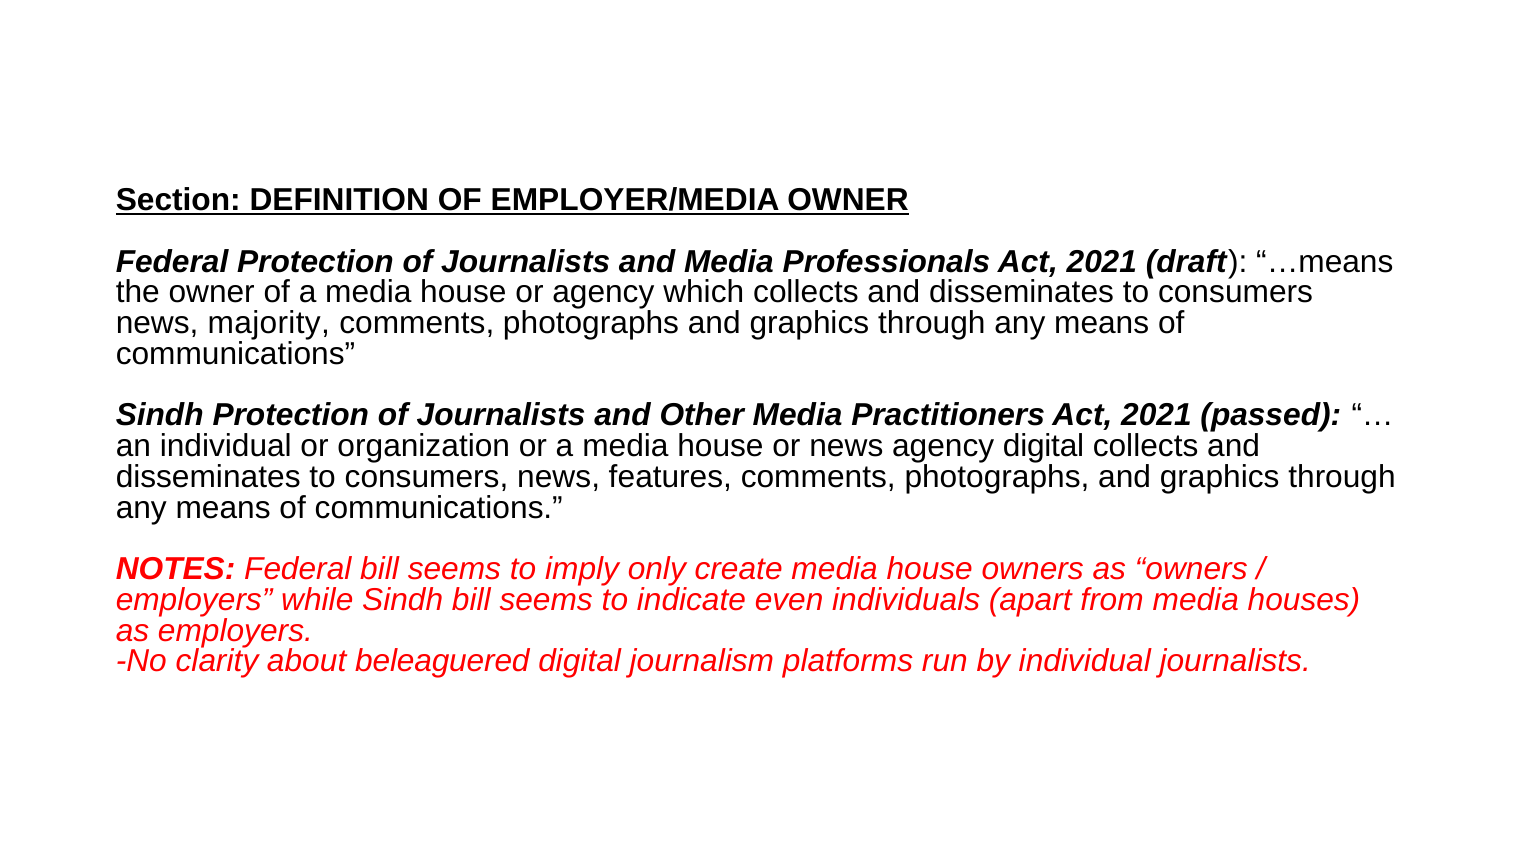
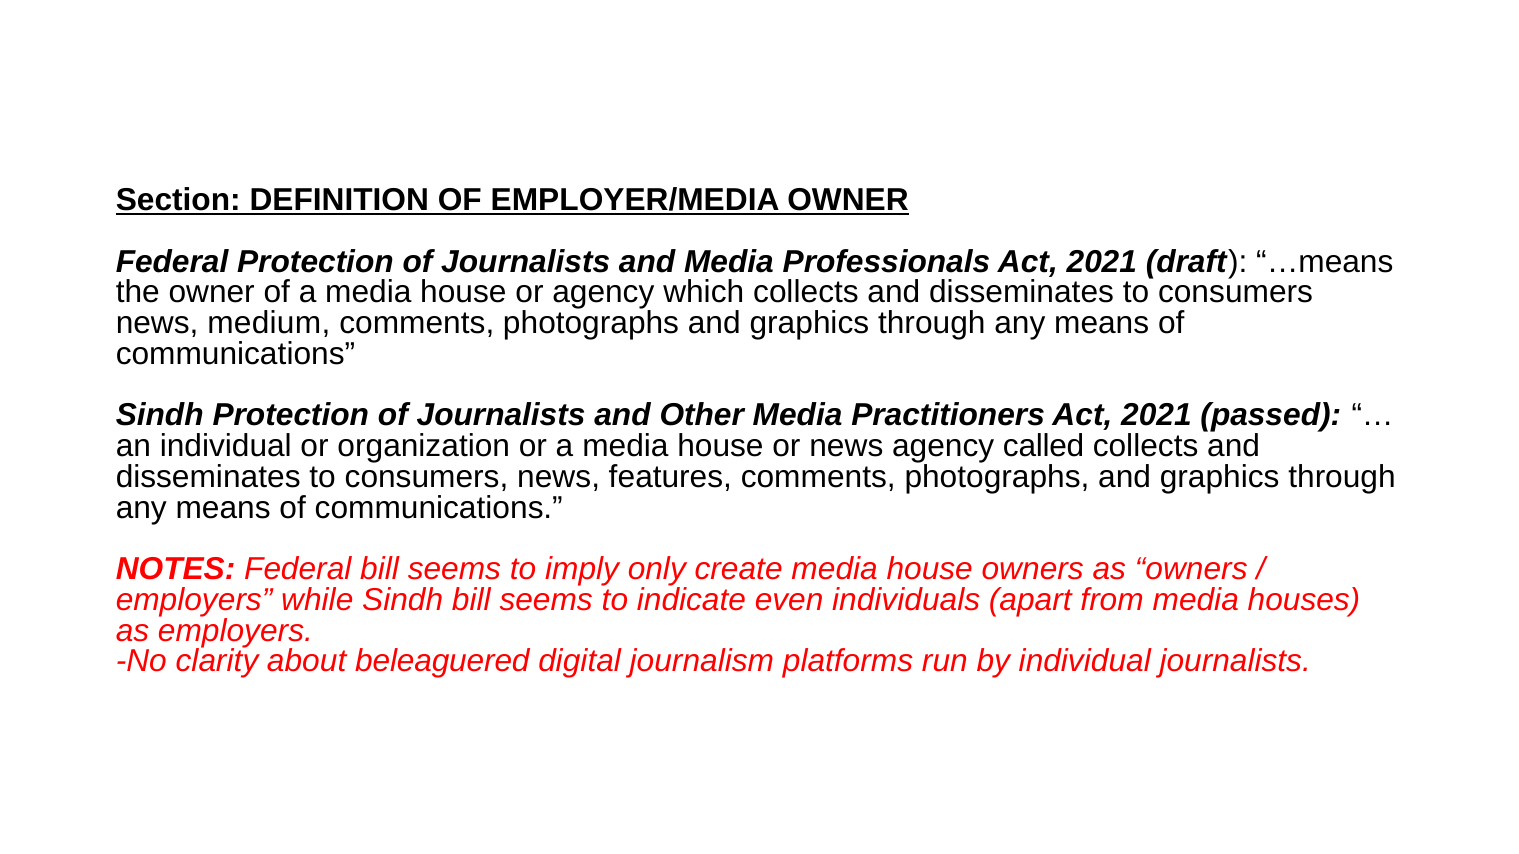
majority: majority -> medium
agency digital: digital -> called
